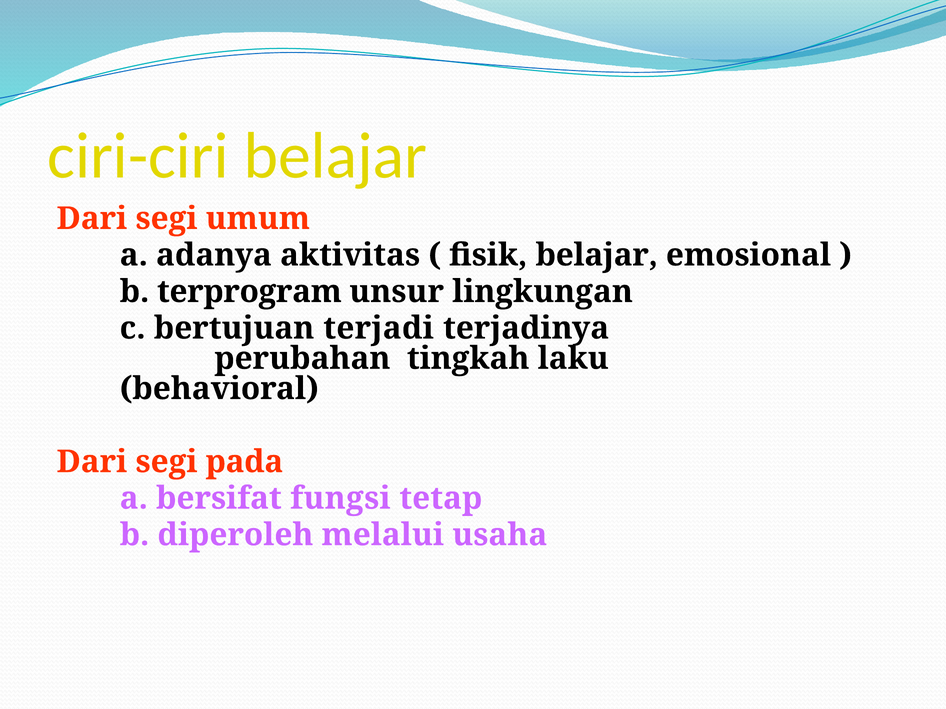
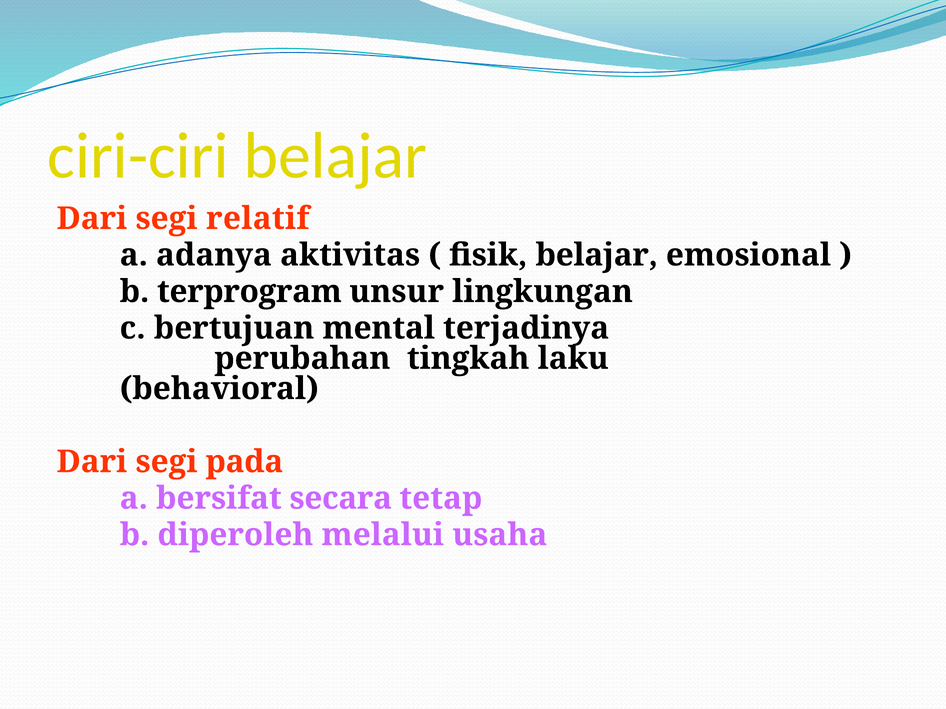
umum: umum -> relatif
terjadi: terjadi -> mental
fungsi: fungsi -> secara
